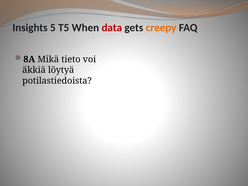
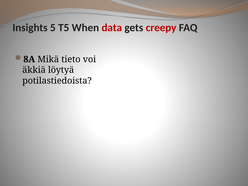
creepy colour: orange -> red
